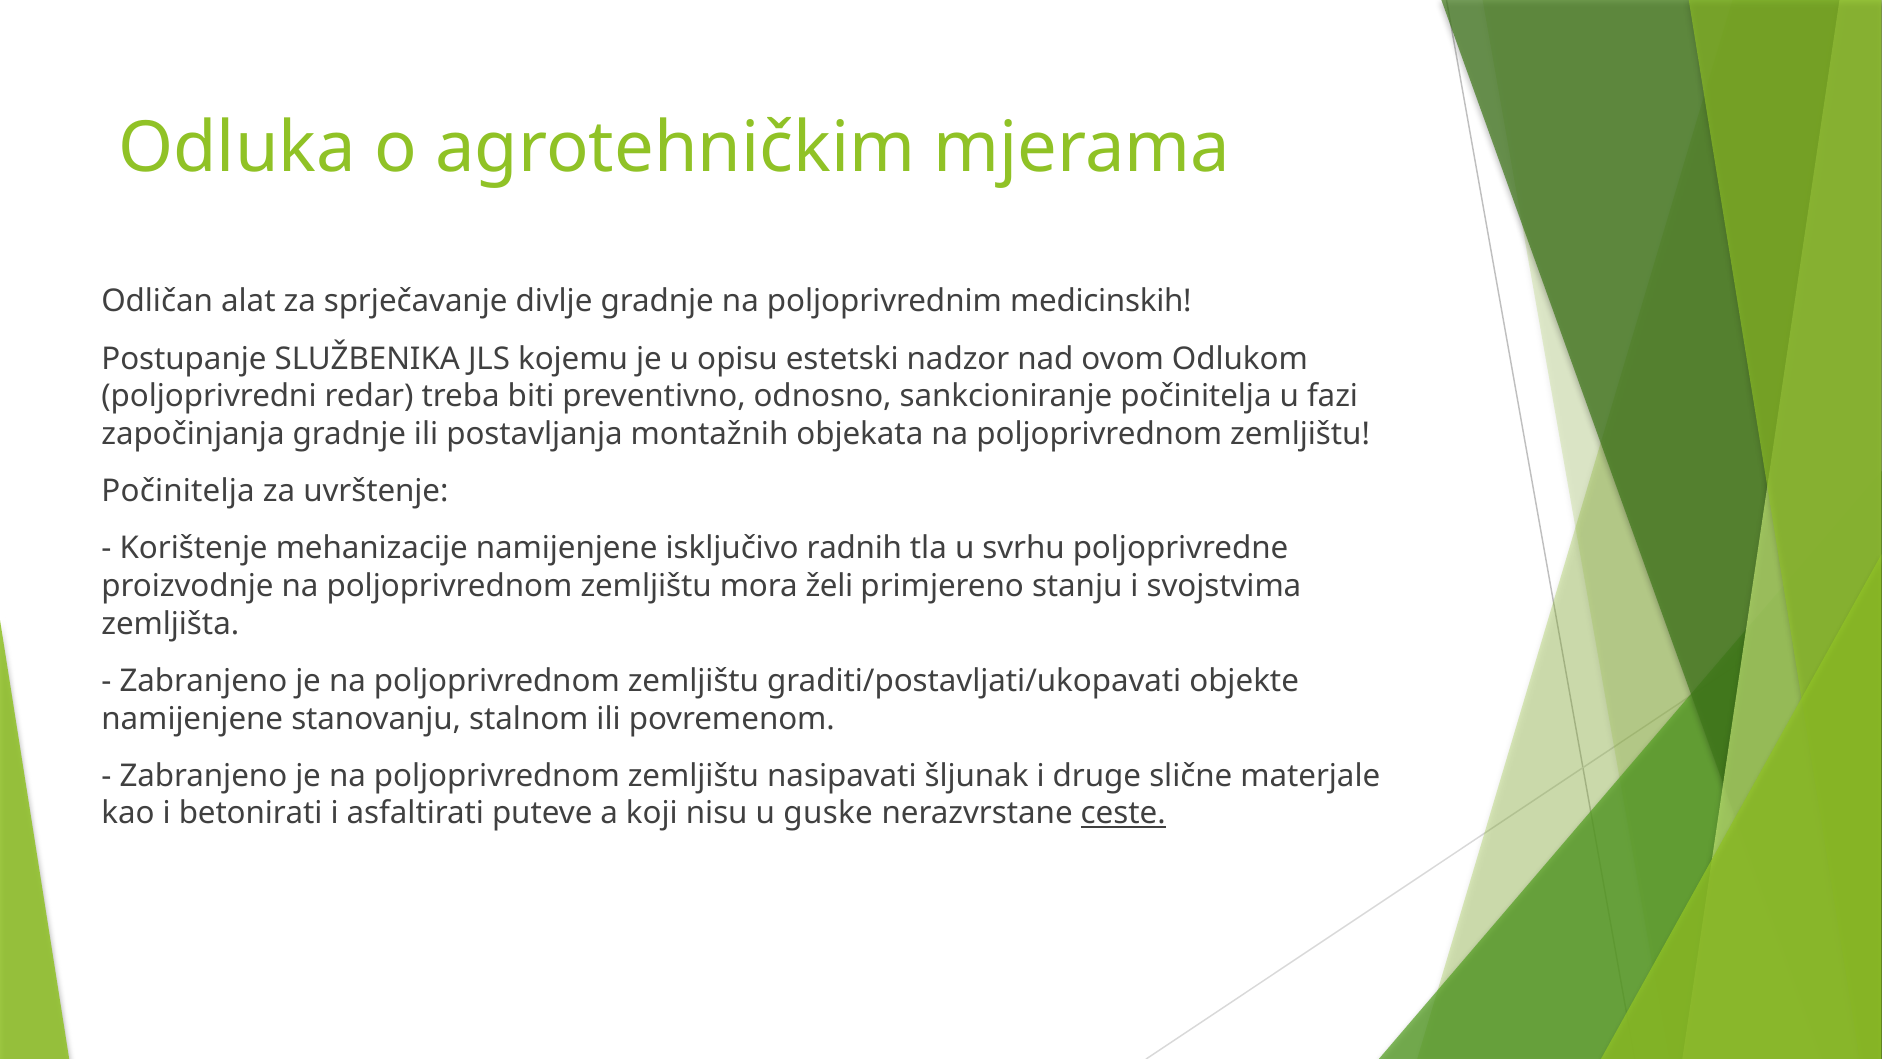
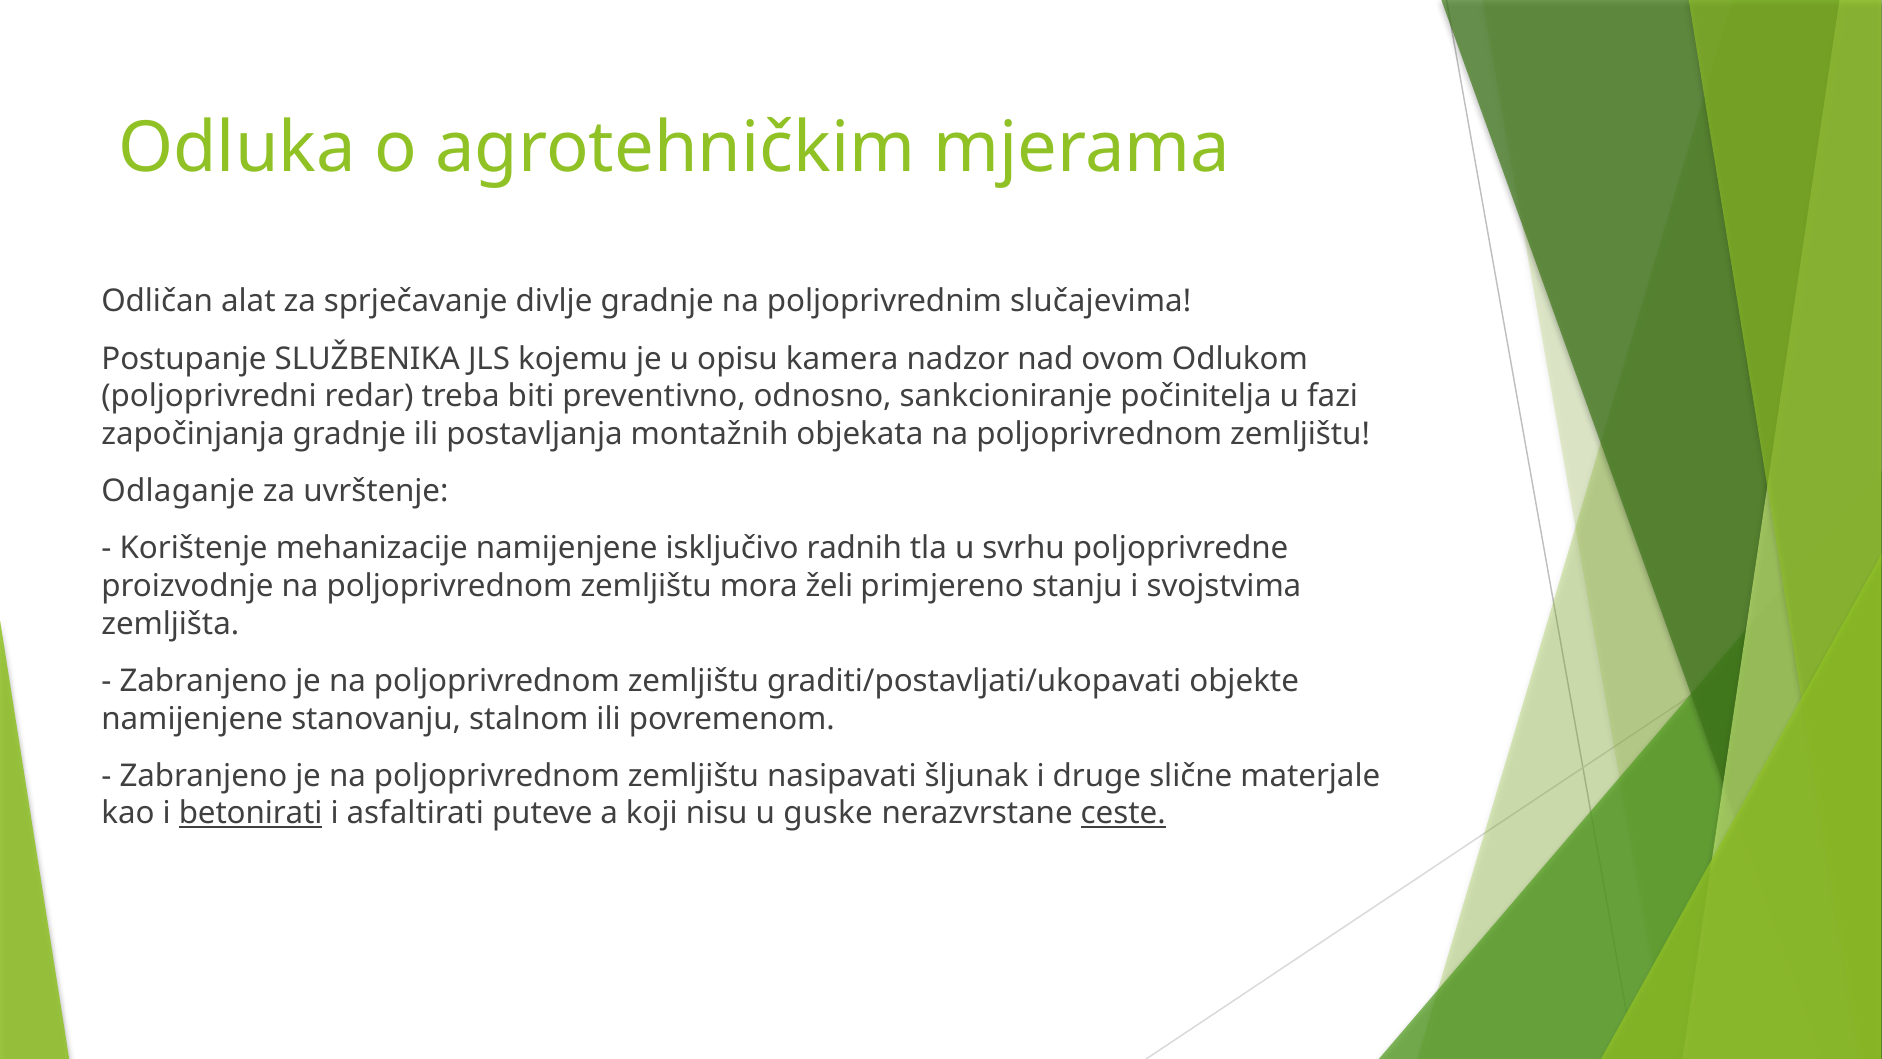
medicinskih: medicinskih -> slučajevima
estetski: estetski -> kamera
Počinitelja at (178, 491): Počinitelja -> Odlaganje
betonirati underline: none -> present
